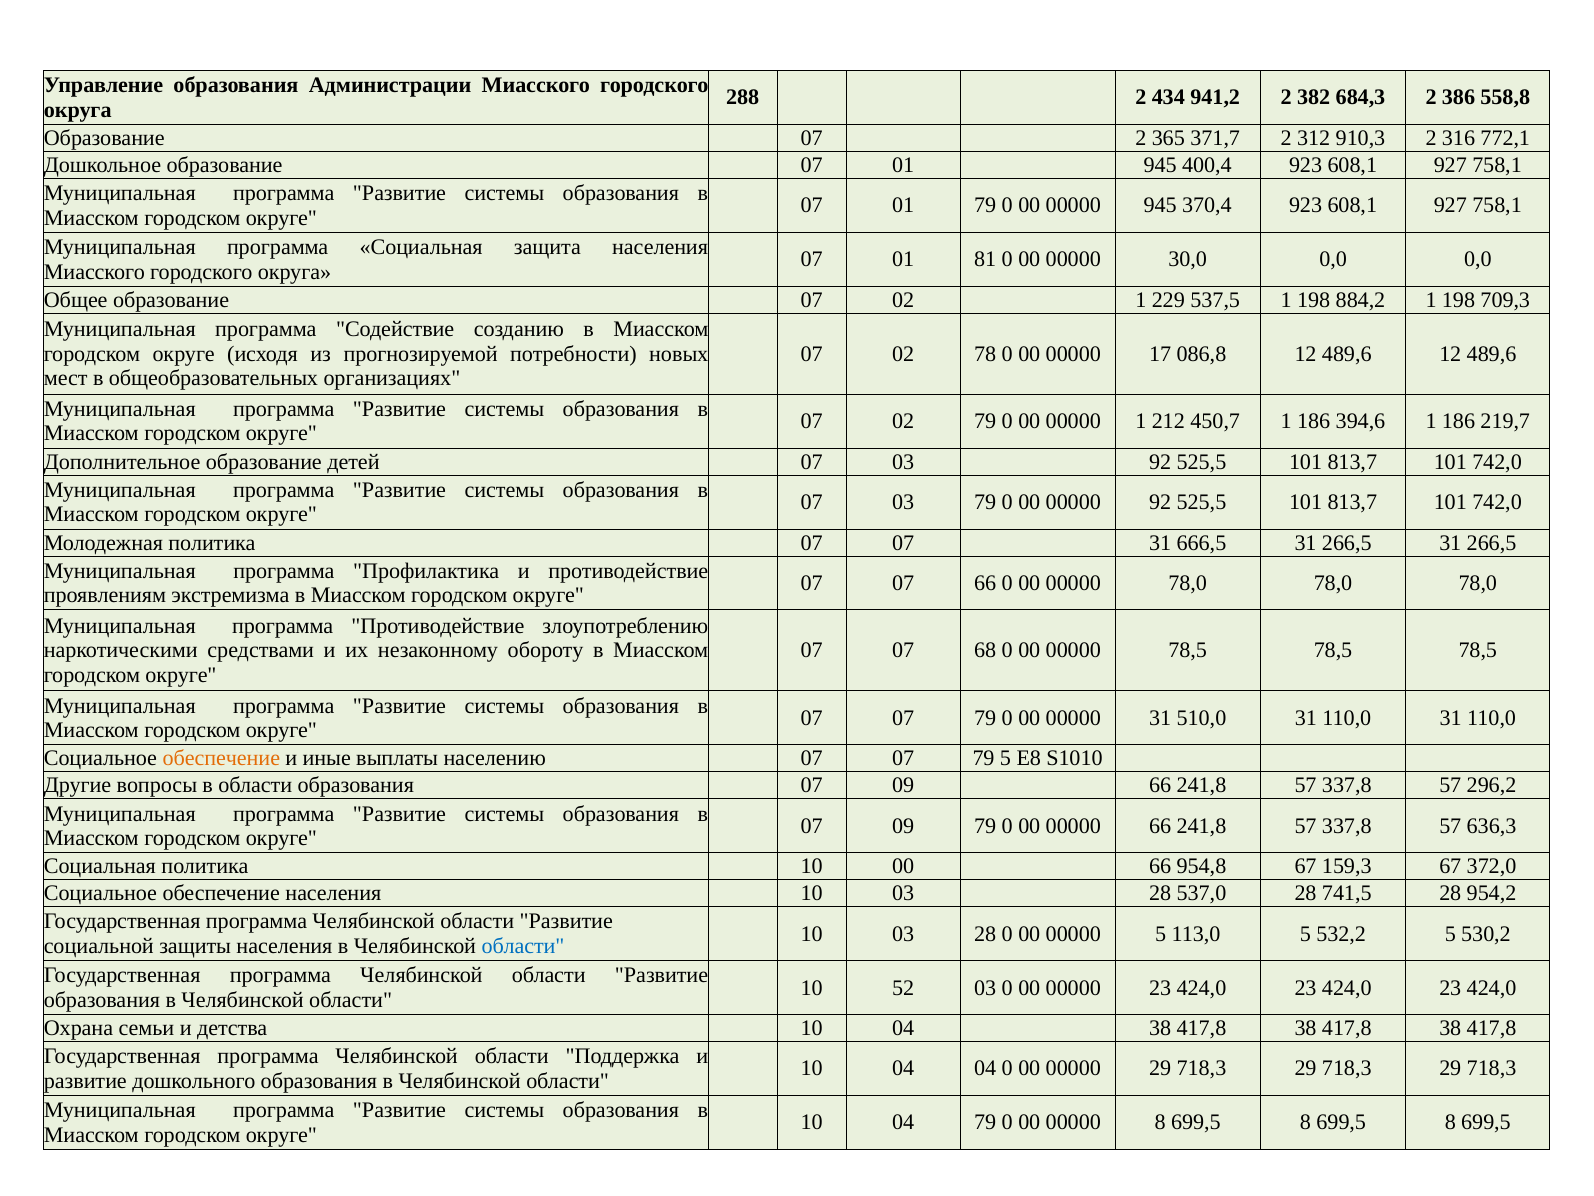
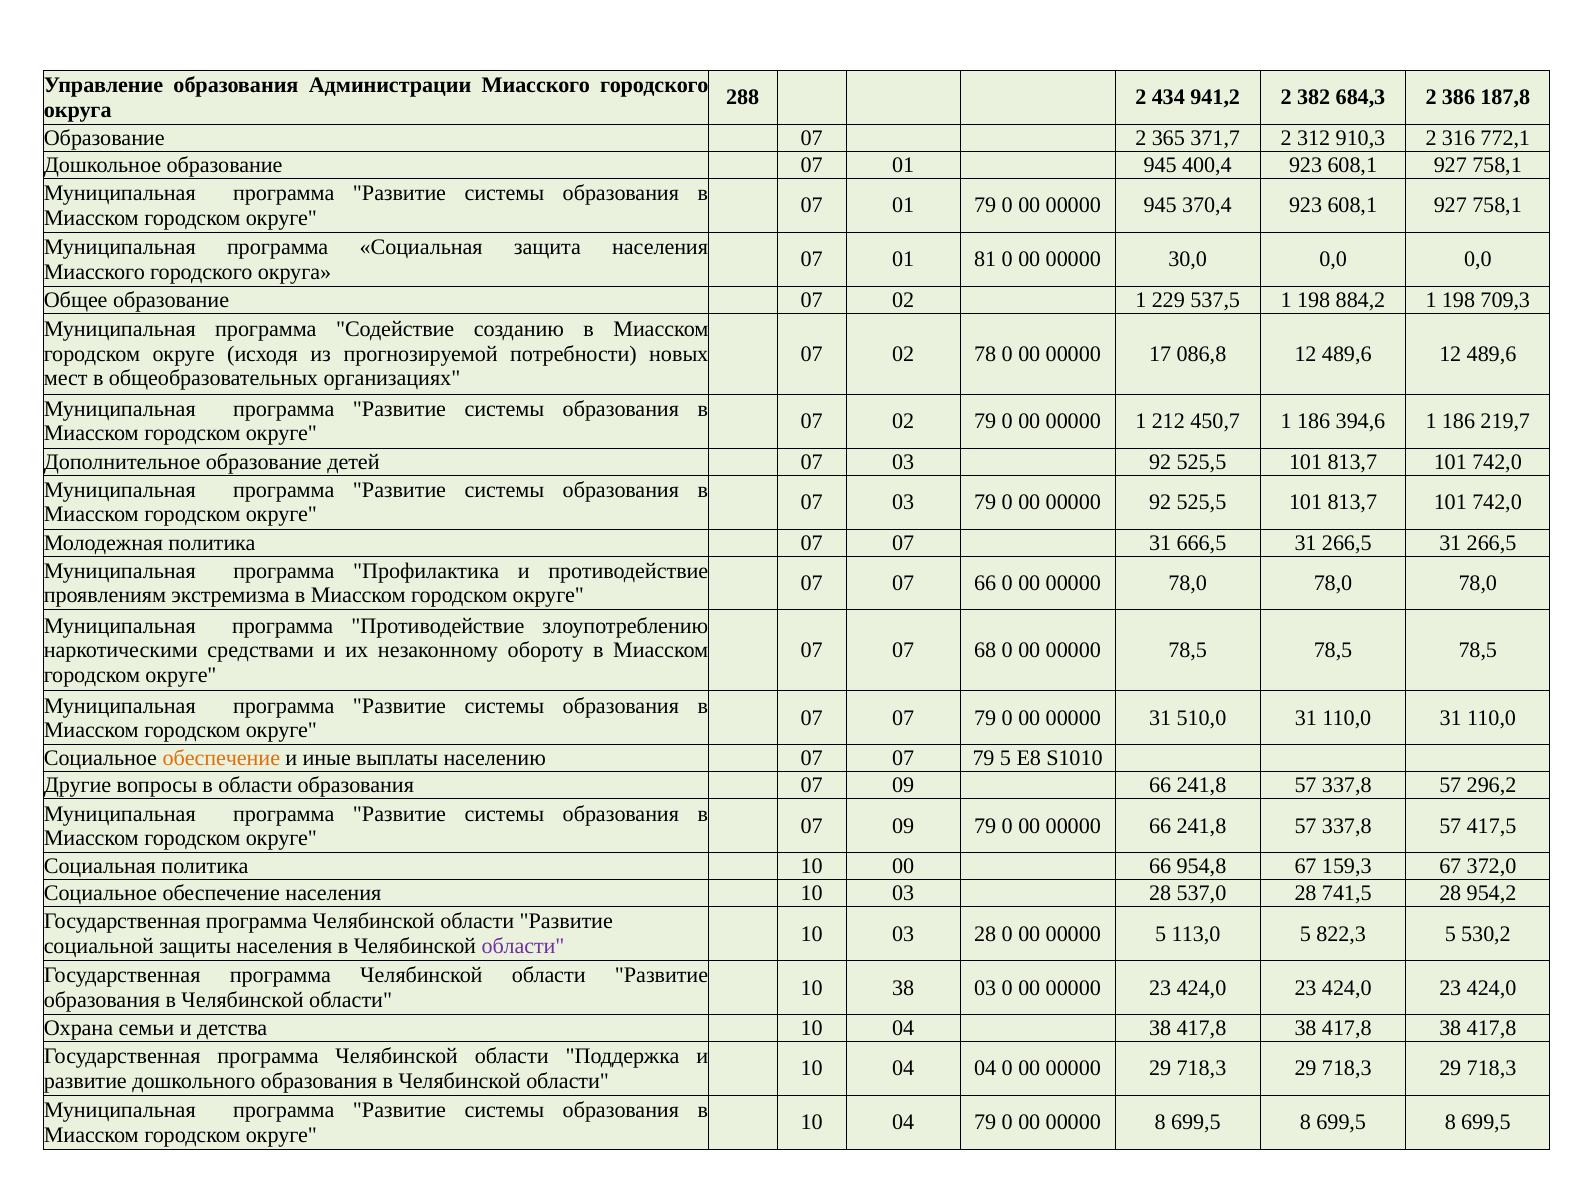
558,8: 558,8 -> 187,8
636,3: 636,3 -> 417,5
532,2: 532,2 -> 822,3
области at (523, 946) colour: blue -> purple
10 52: 52 -> 38
